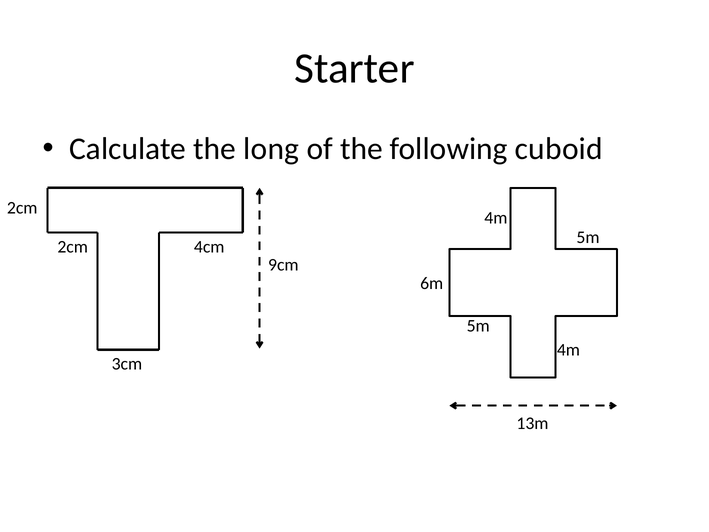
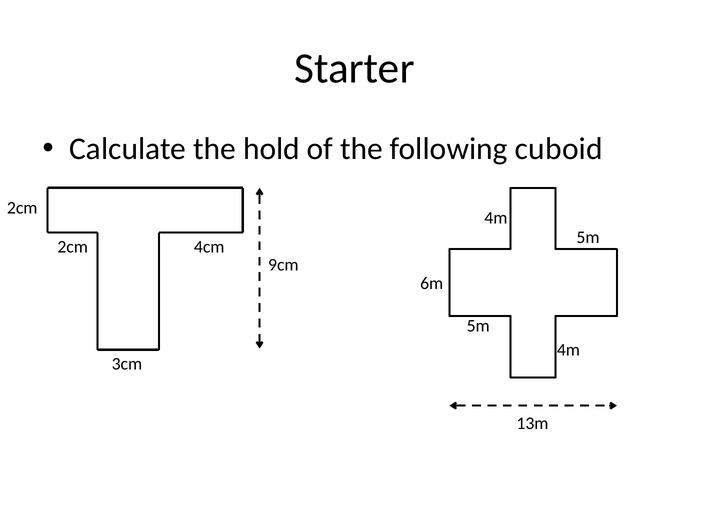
long: long -> hold
